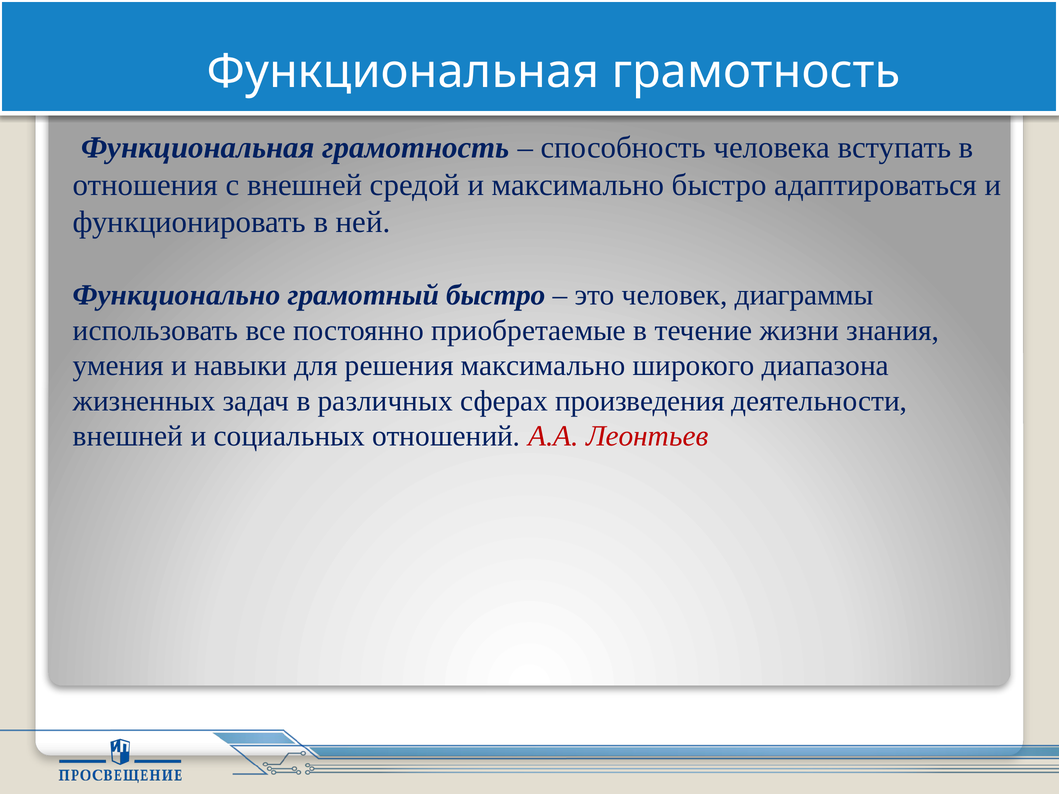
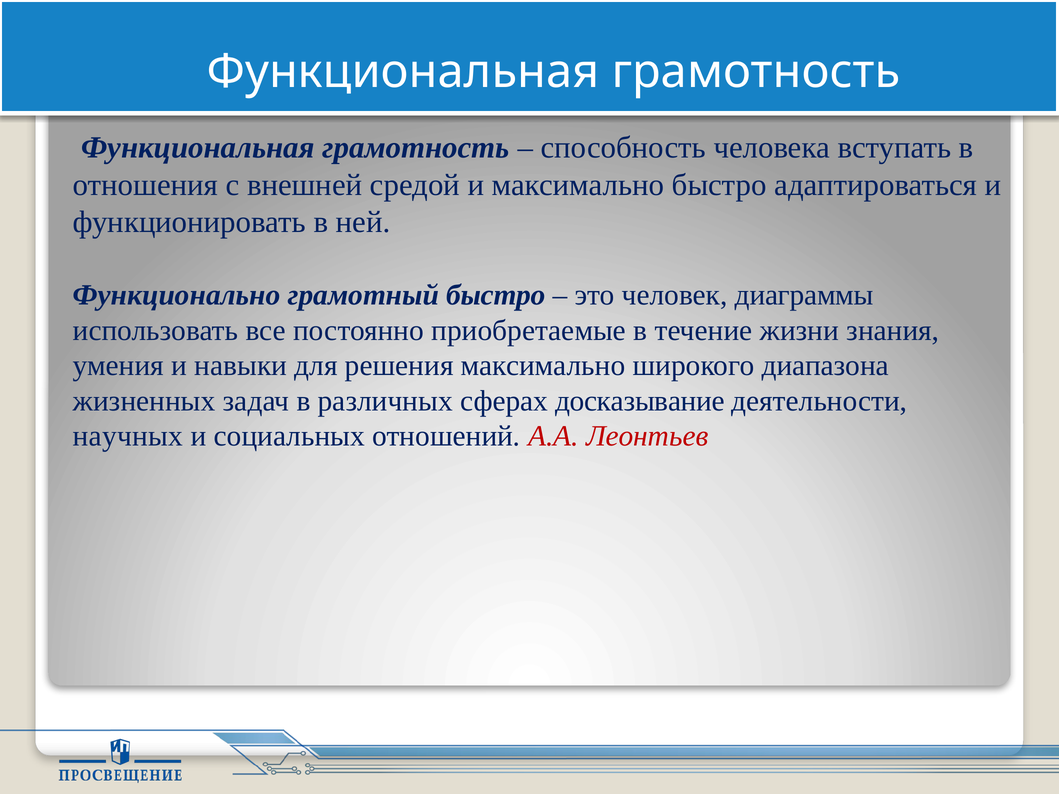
произведения: произведения -> досказывание
внешней at (128, 436): внешней -> научных
